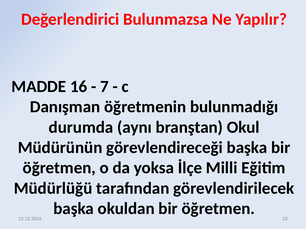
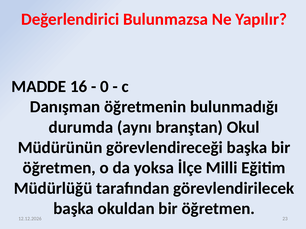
7: 7 -> 0
